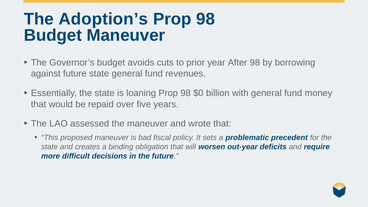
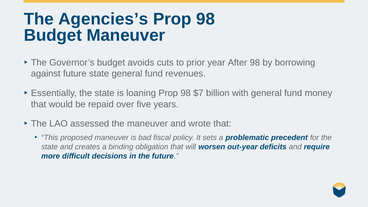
Adoption’s: Adoption’s -> Agencies’s
$0: $0 -> $7
